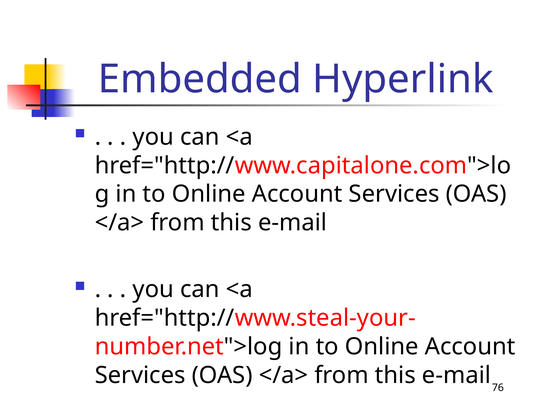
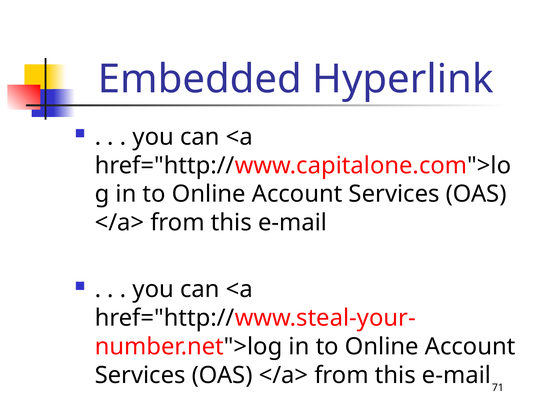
76: 76 -> 71
